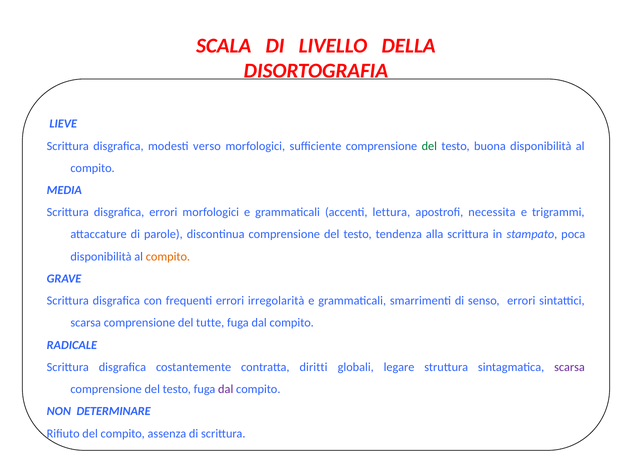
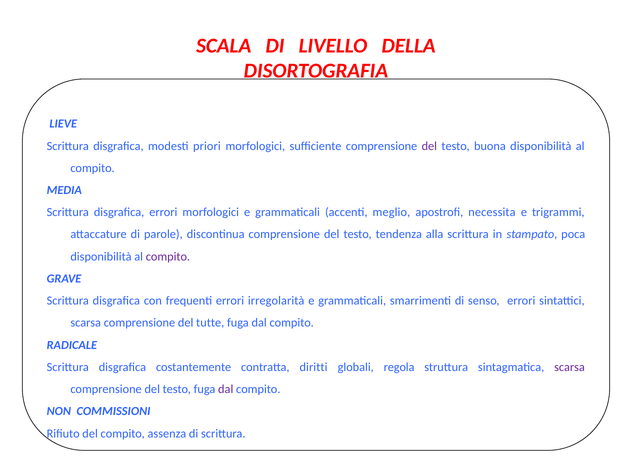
verso: verso -> priori
del at (429, 146) colour: green -> purple
lettura: lettura -> meglio
compito at (168, 257) colour: orange -> purple
legare: legare -> regola
DETERMINARE: DETERMINARE -> COMMISSIONI
